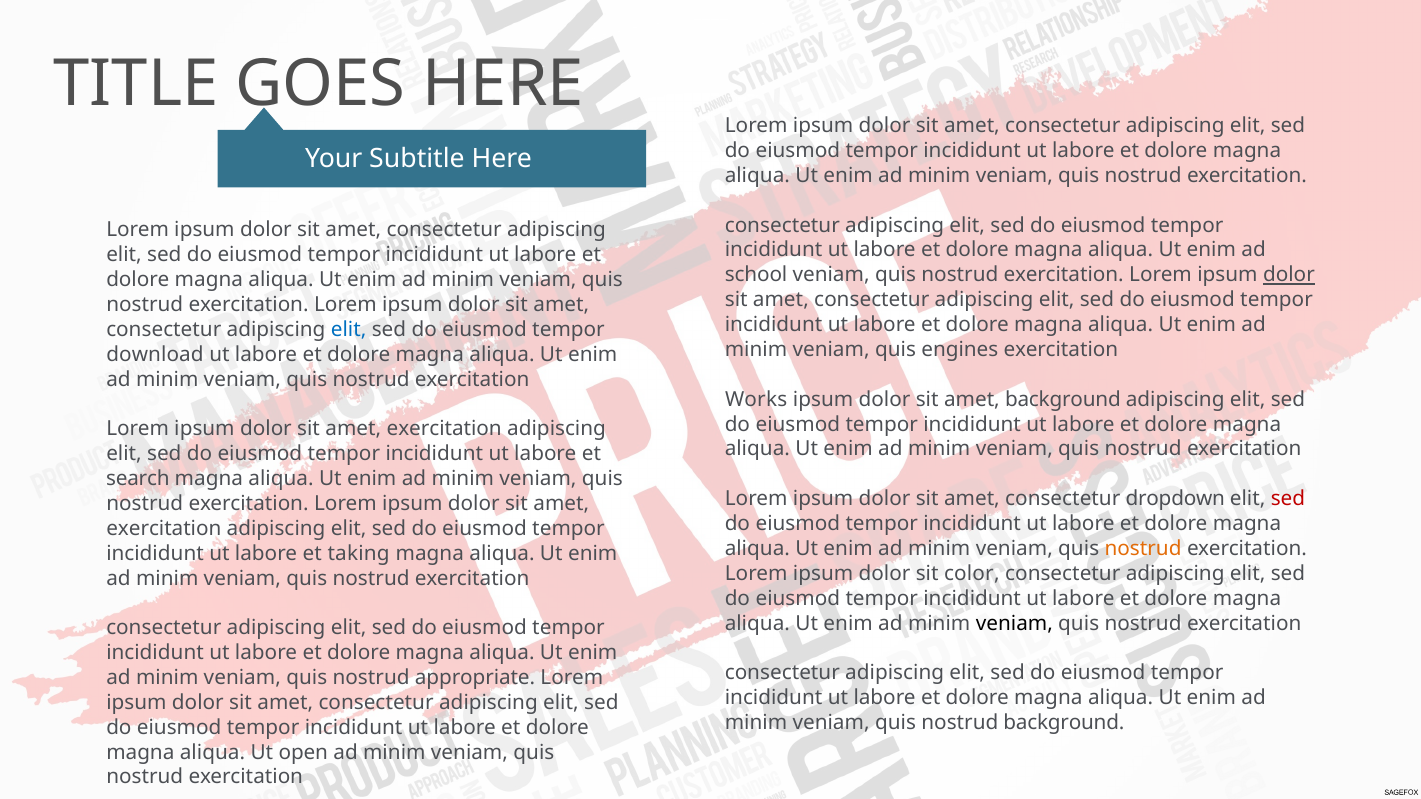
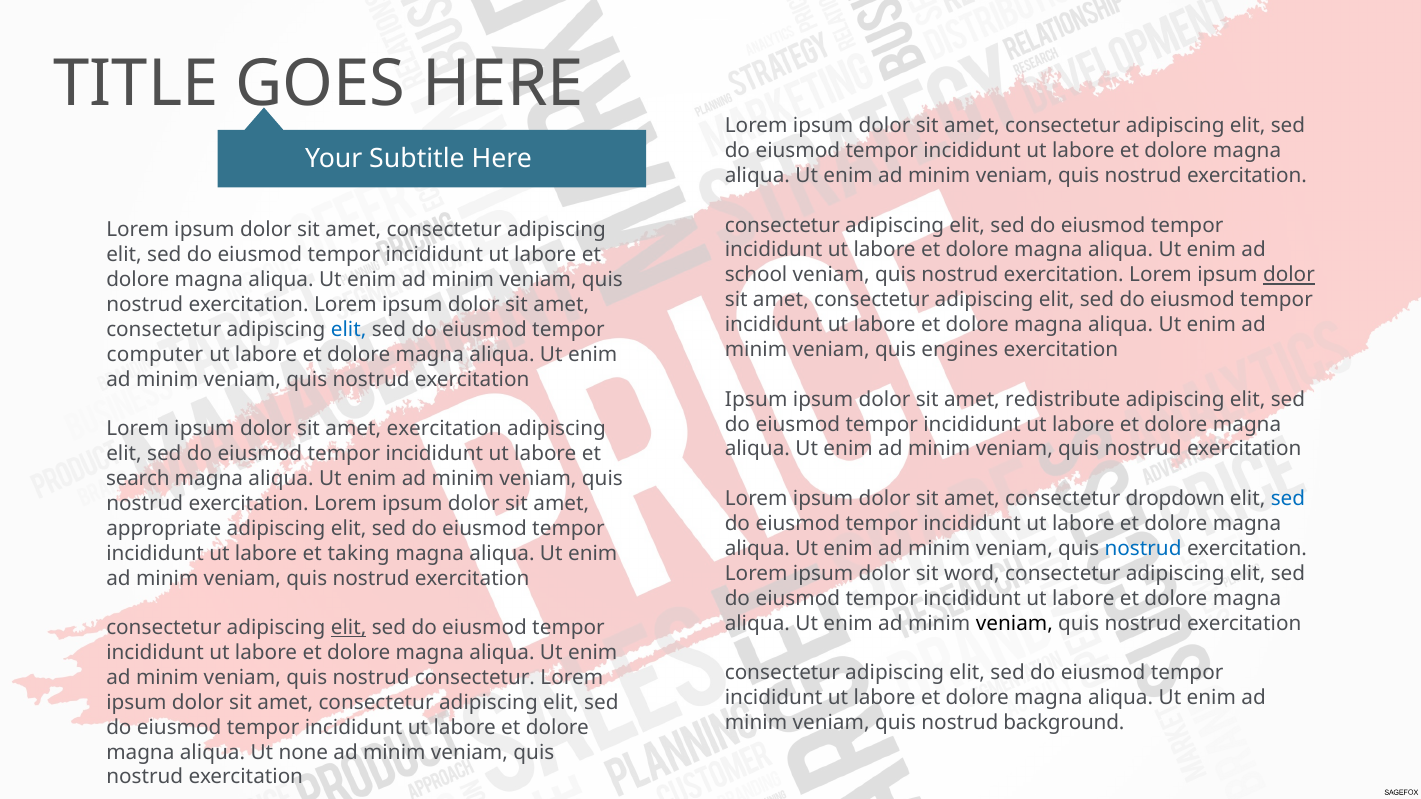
download: download -> computer
Works at (756, 399): Works -> Ipsum
amet background: background -> redistribute
sed at (1288, 499) colour: red -> blue
exercitation at (164, 529): exercitation -> appropriate
nostrud at (1143, 549) colour: orange -> blue
color: color -> word
elit at (349, 628) underline: none -> present
nostrud appropriate: appropriate -> consectetur
open: open -> none
